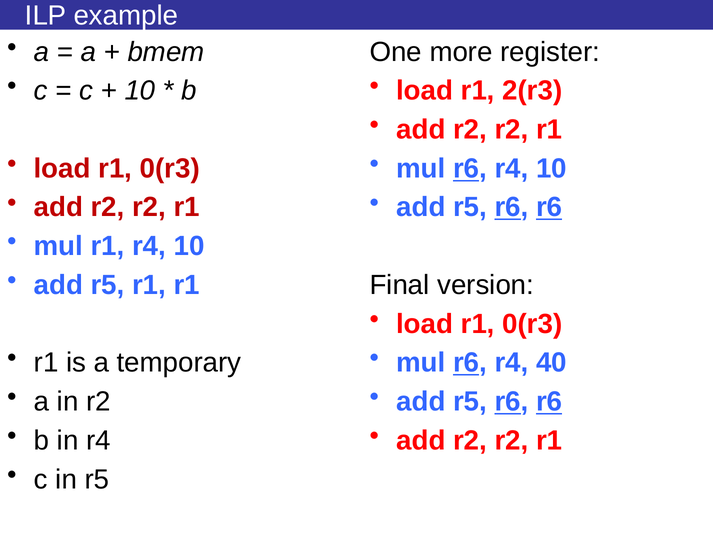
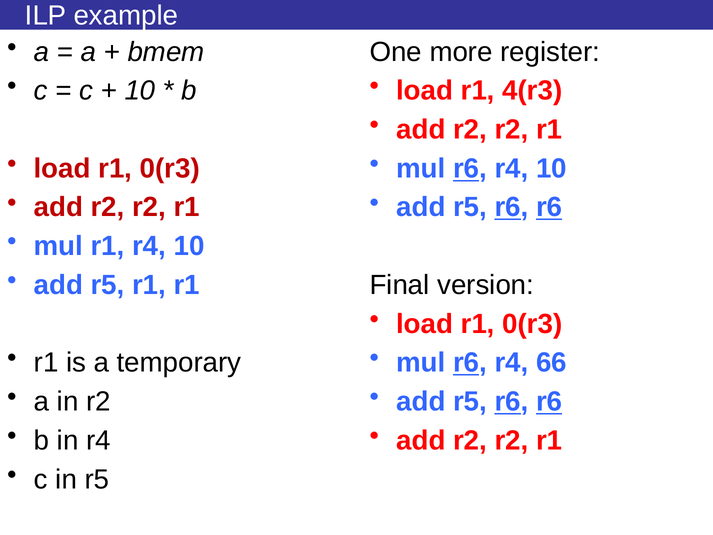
2(r3: 2(r3 -> 4(r3
40: 40 -> 66
